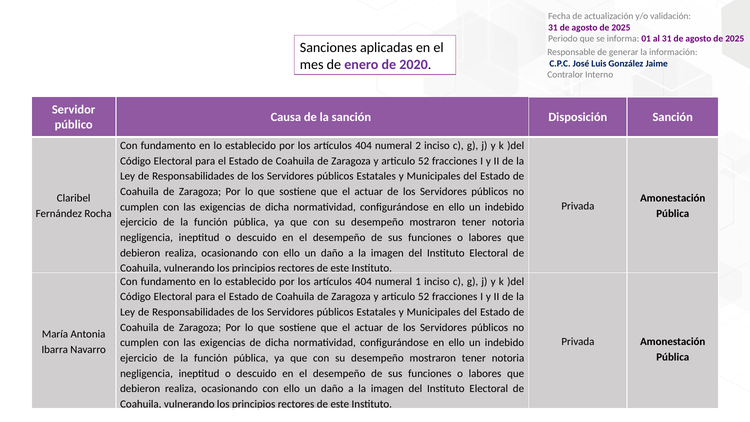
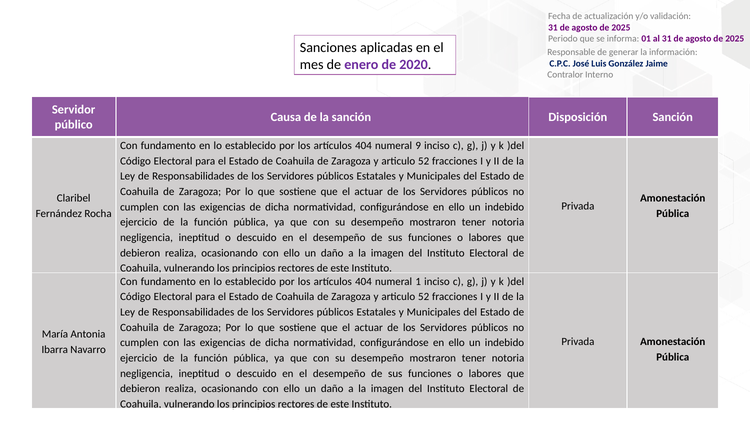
2: 2 -> 9
